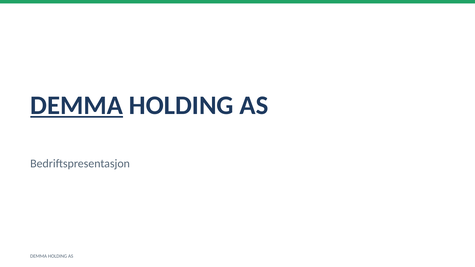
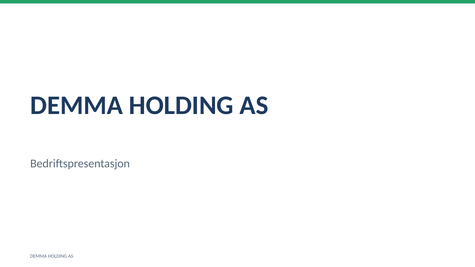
DEMMA at (77, 105) underline: present -> none
